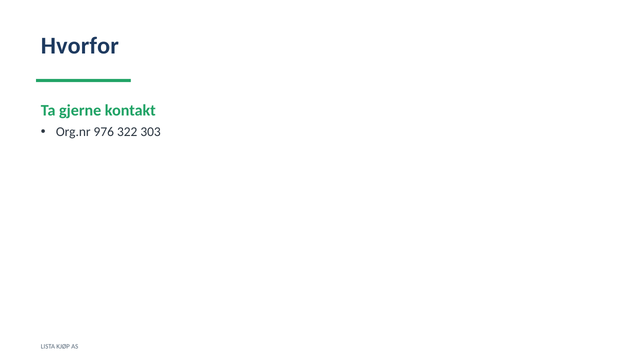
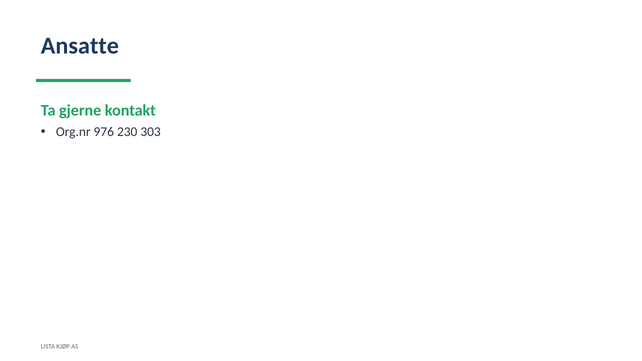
Hvorfor: Hvorfor -> Ansatte
322: 322 -> 230
